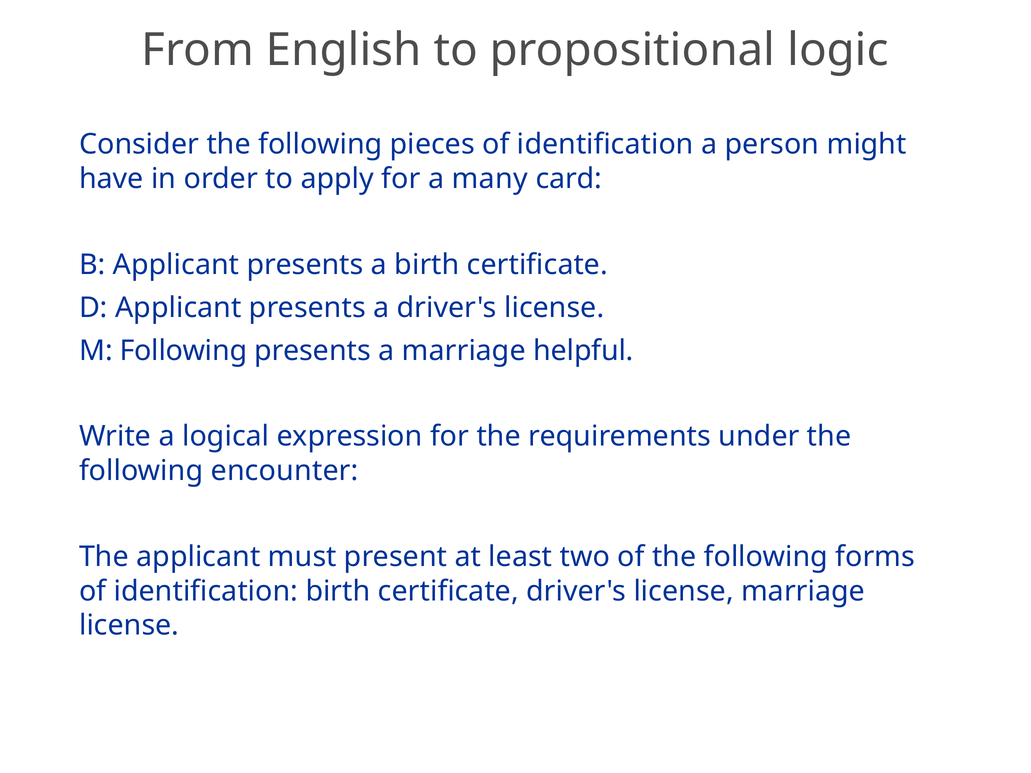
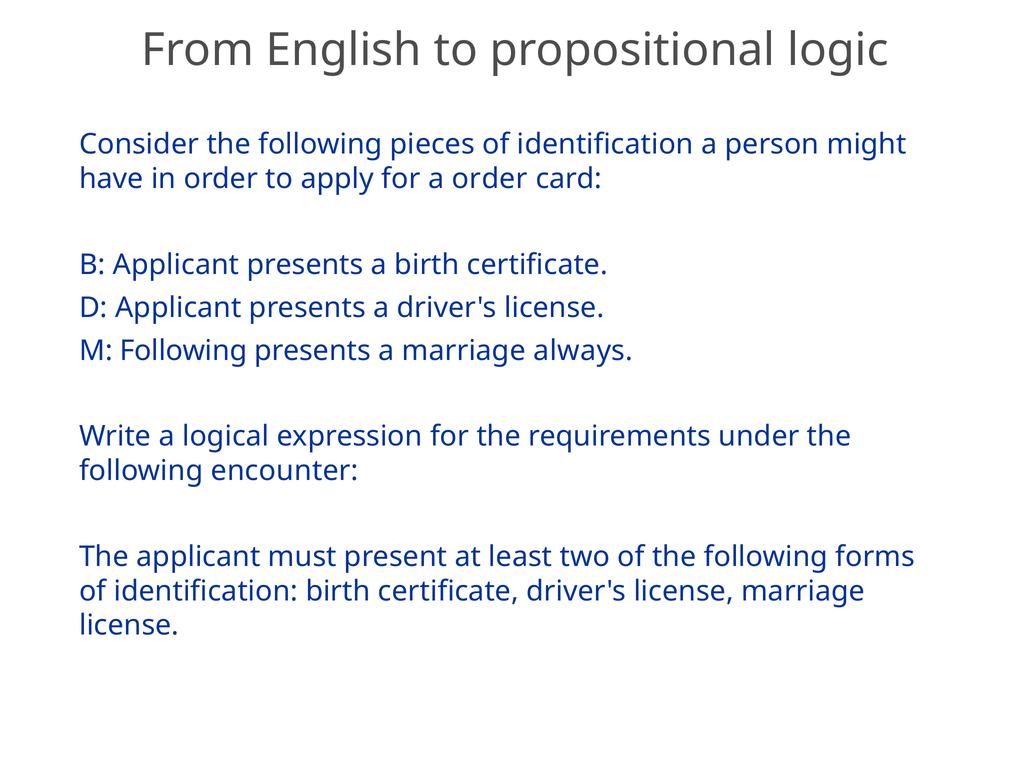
a many: many -> order
helpful: helpful -> always
